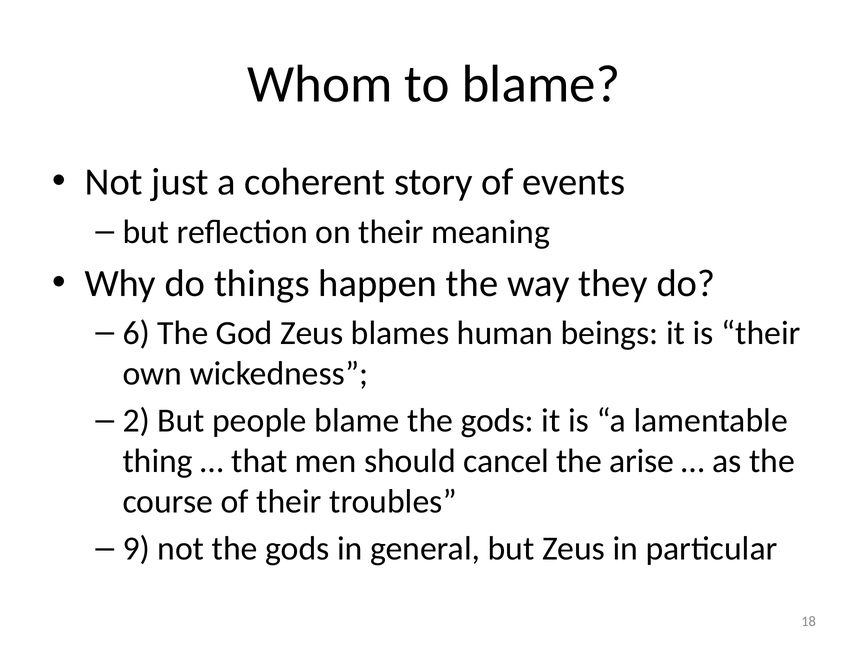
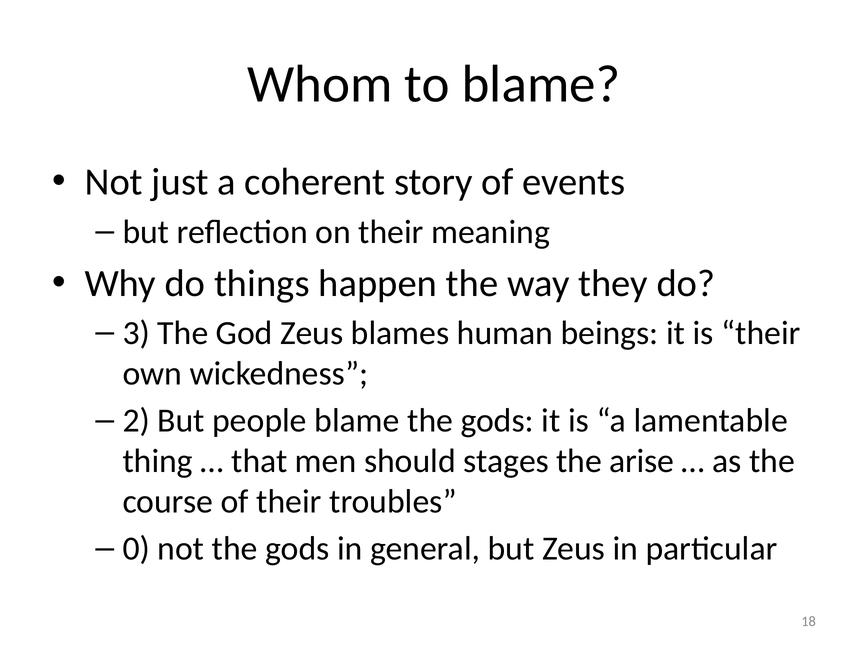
6: 6 -> 3
cancel: cancel -> stages
9: 9 -> 0
